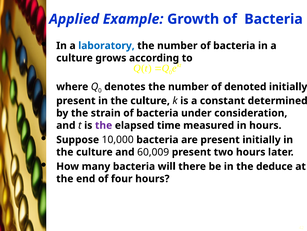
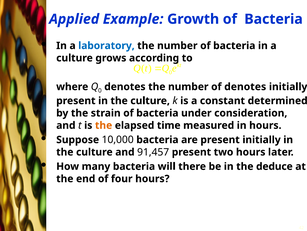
of denoted: denoted -> denotes
the at (104, 125) colour: purple -> orange
60,009: 60,009 -> 91,457
